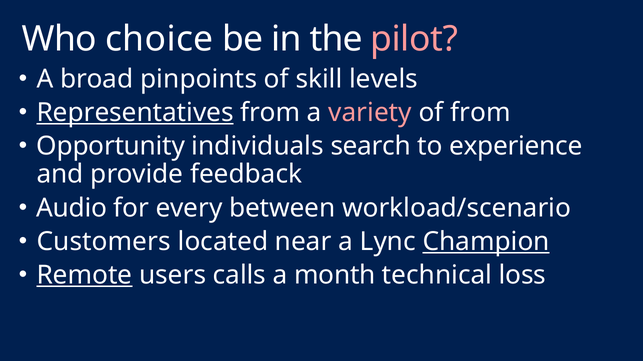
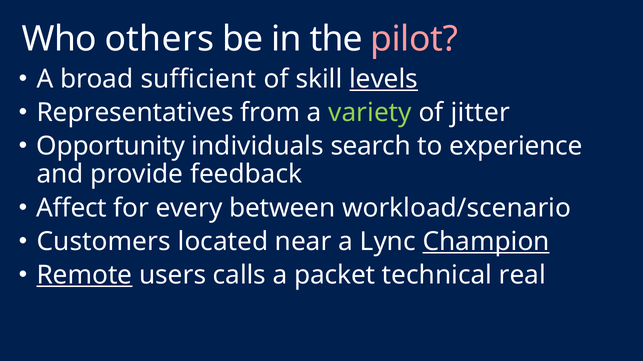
choice: choice -> others
pinpoints: pinpoints -> sufficient
levels underline: none -> present
Representatives underline: present -> none
variety colour: pink -> light green
of from: from -> jitter
Audio: Audio -> Affect
month: month -> packet
loss: loss -> real
